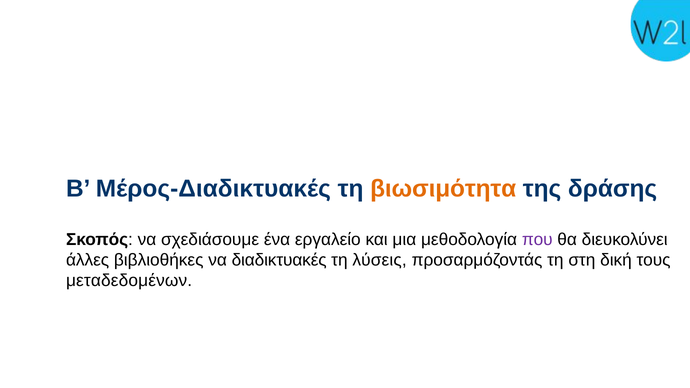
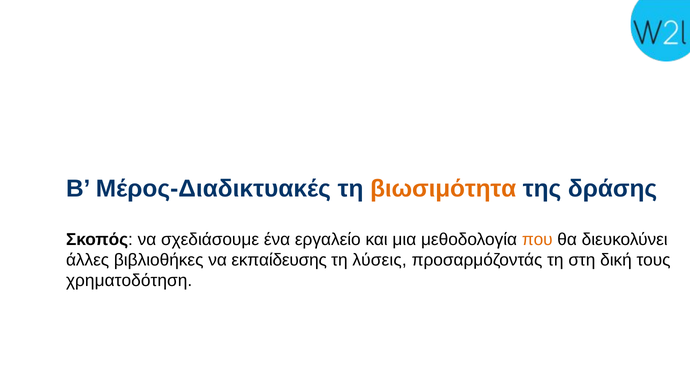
που colour: purple -> orange
διαδικτυακές: διαδικτυακές -> εκπαίδευσης
μεταδεδομένων: μεταδεδομένων -> χρηματοδότηση
